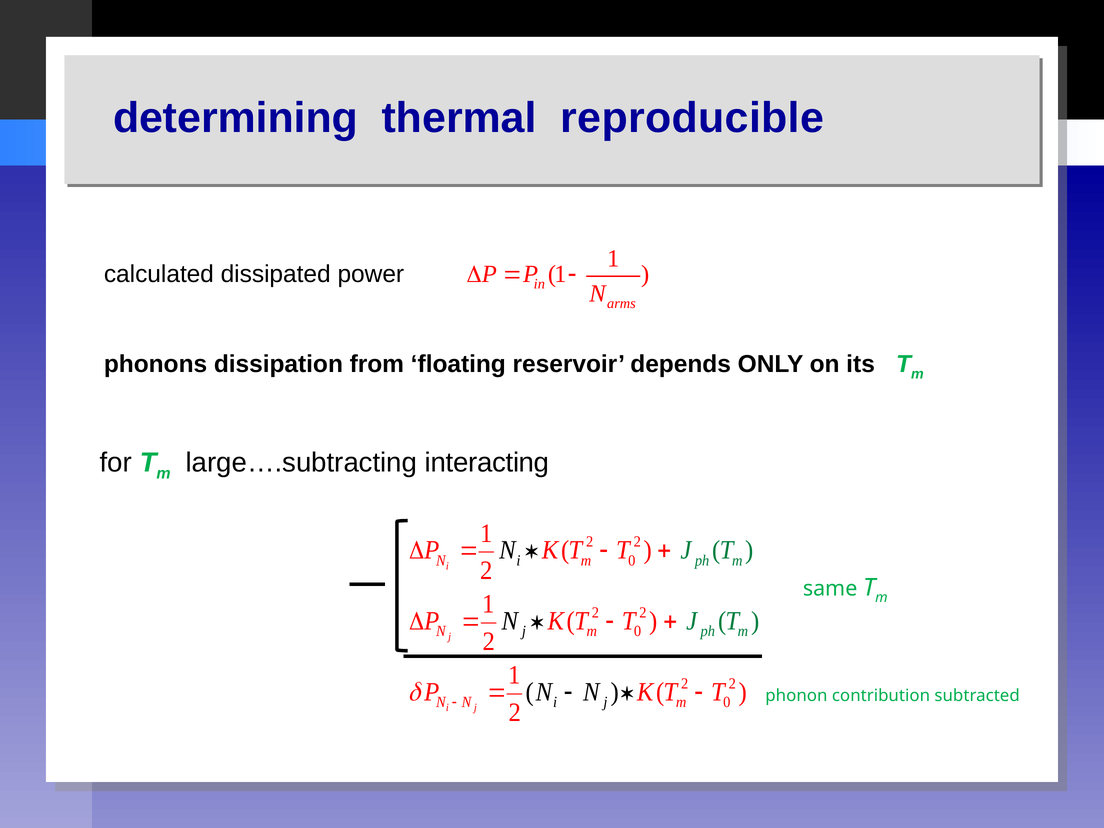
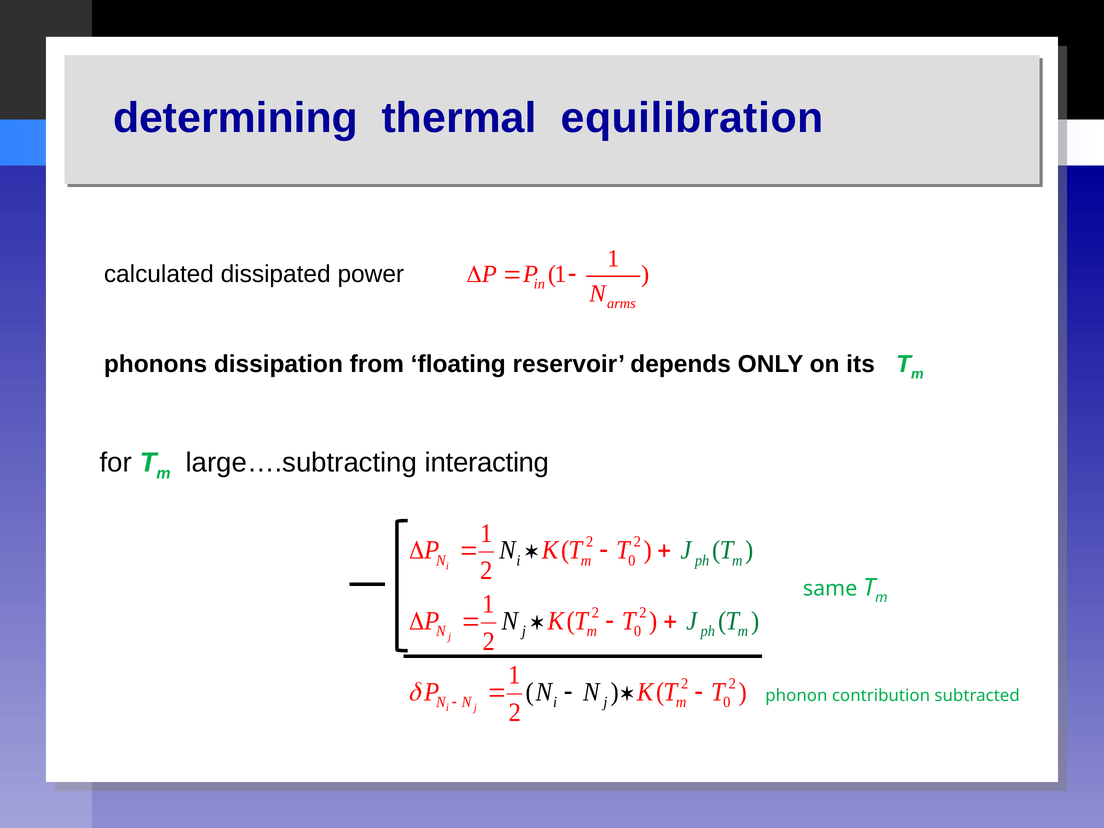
reproducible: reproducible -> equilibration
